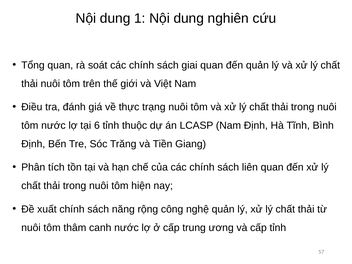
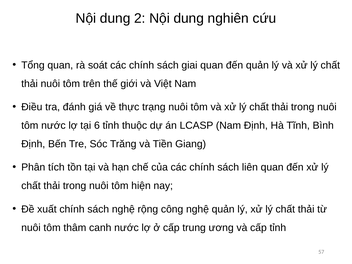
1: 1 -> 2
sách năng: năng -> nghệ
